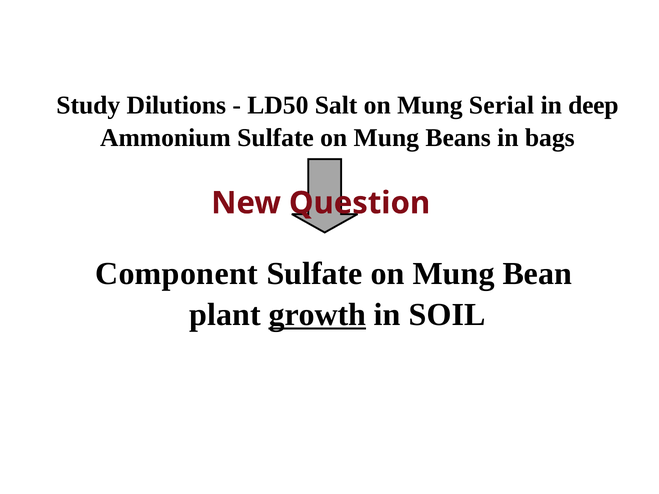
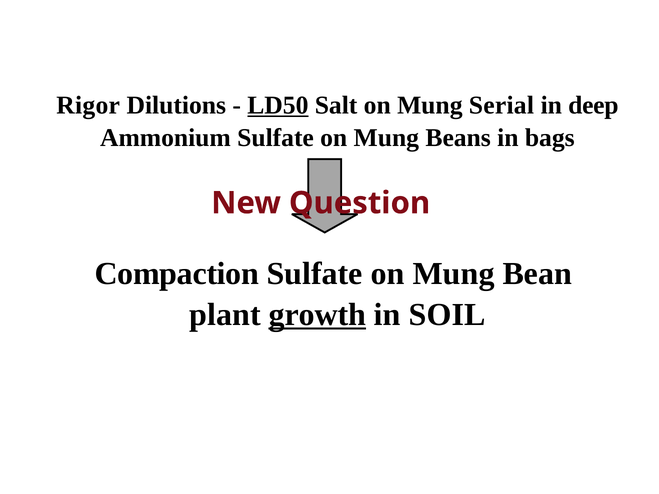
Study: Study -> Rigor
LD50 underline: none -> present
Component: Component -> Compaction
